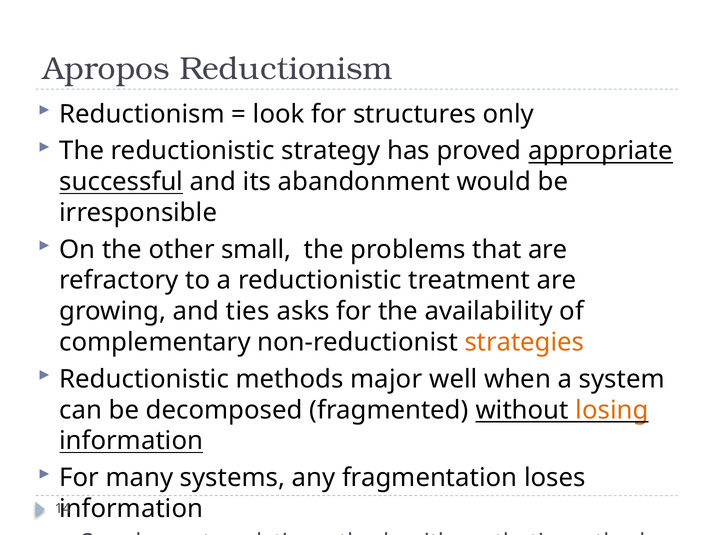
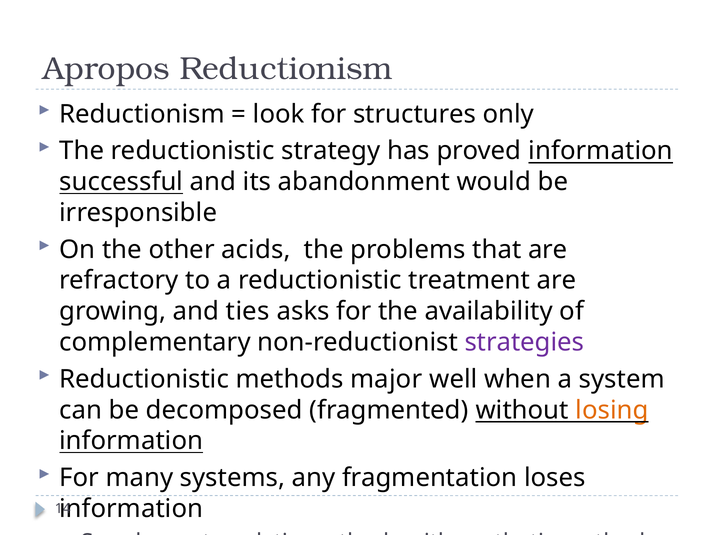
proved appropriate: appropriate -> information
small: small -> acids
strategies colour: orange -> purple
